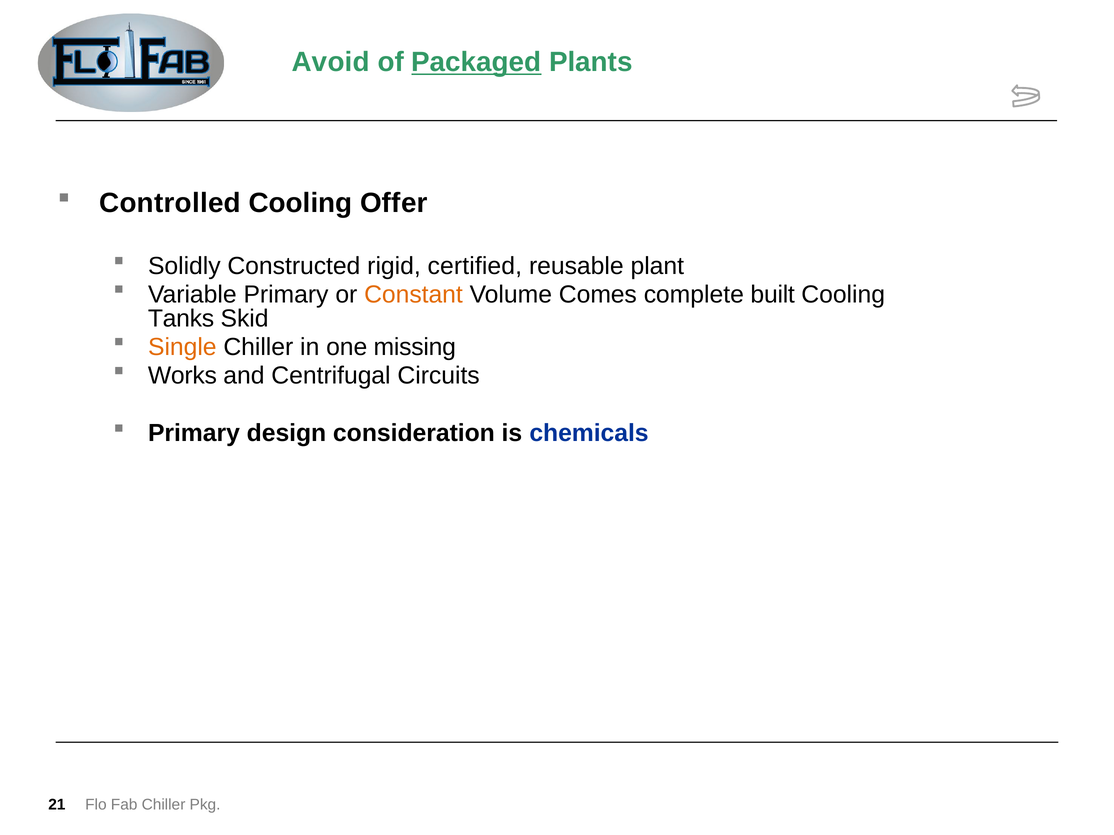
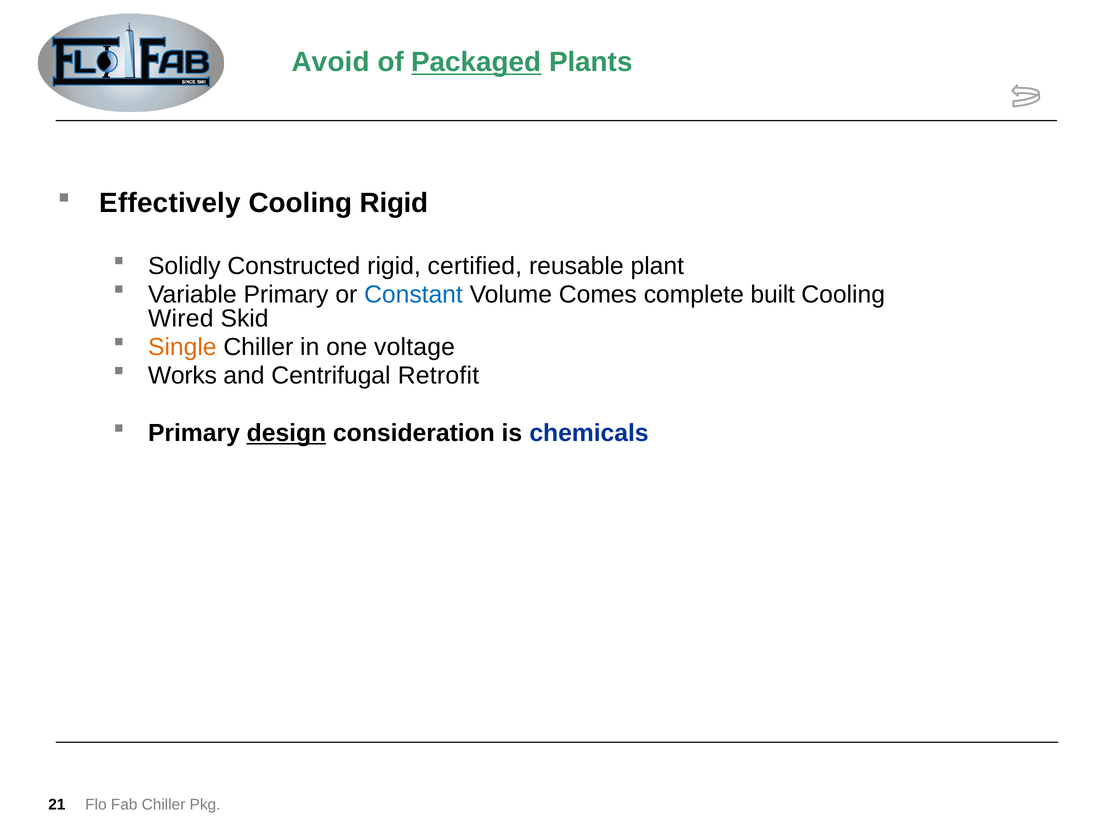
Controlled: Controlled -> Effectively
Cooling Offer: Offer -> Rigid
Constant colour: orange -> blue
Tanks: Tanks -> Wired
missing: missing -> voltage
Circuits: Circuits -> Retrofit
design underline: none -> present
